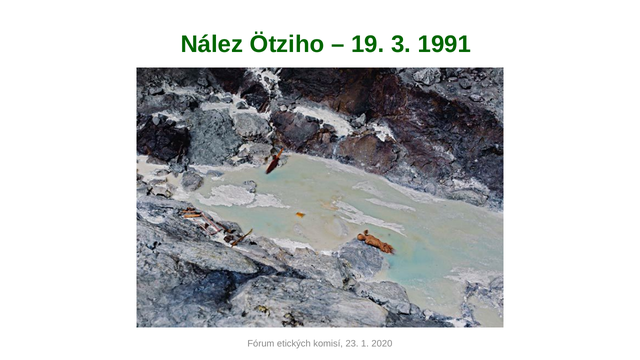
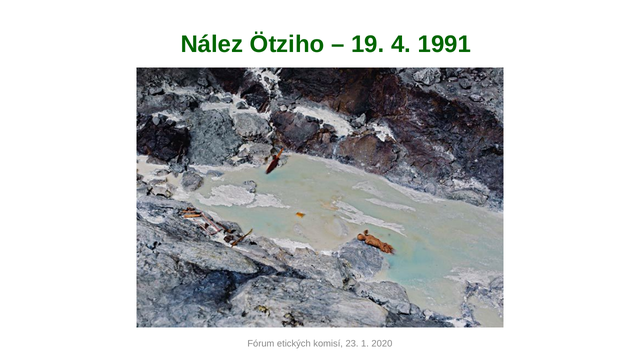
3: 3 -> 4
